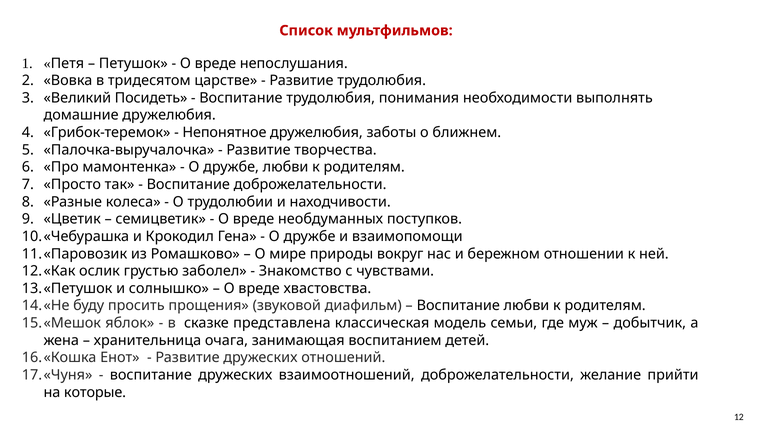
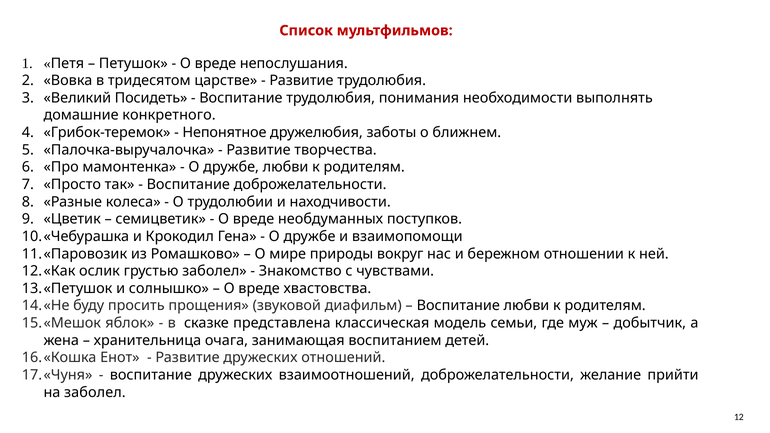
домашние дружелюбия: дружелюбия -> конкретного
на которые: которые -> заболел
